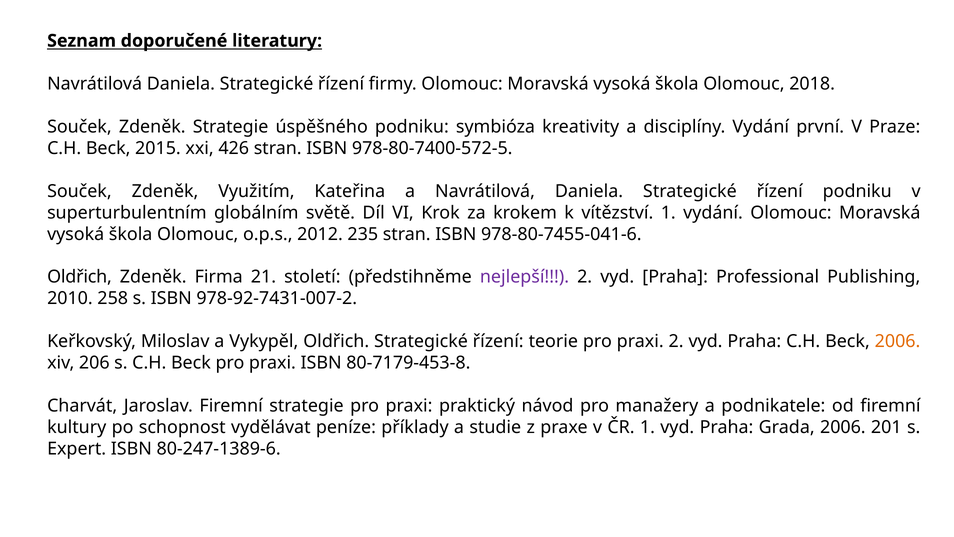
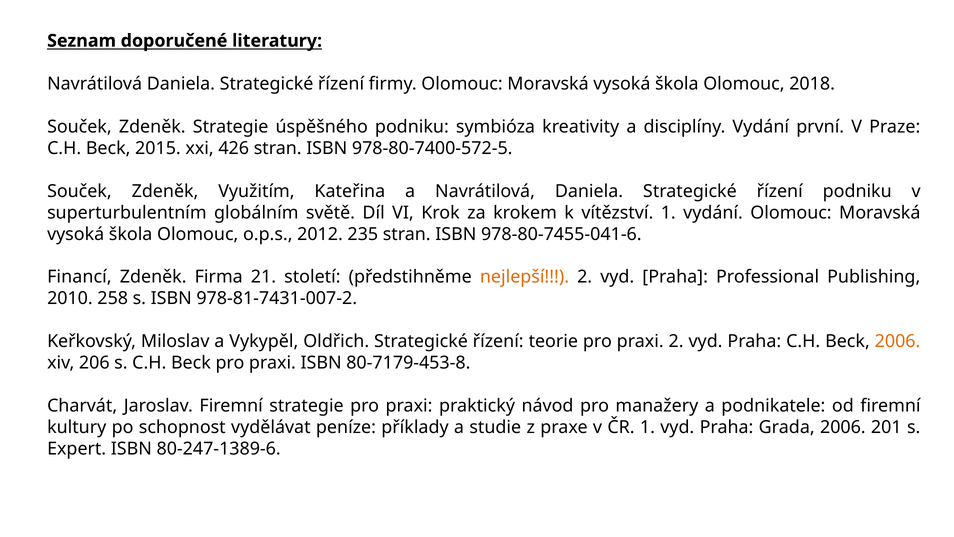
Oldřich at (80, 277): Oldřich -> Financí
nejlepší colour: purple -> orange
978-92-7431-007-2: 978-92-7431-007-2 -> 978-81-7431-007-2
